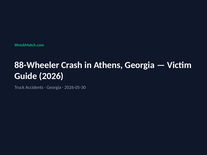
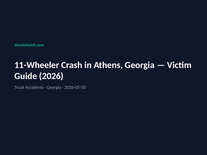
88-Wheeler: 88-Wheeler -> 11-Wheeler
